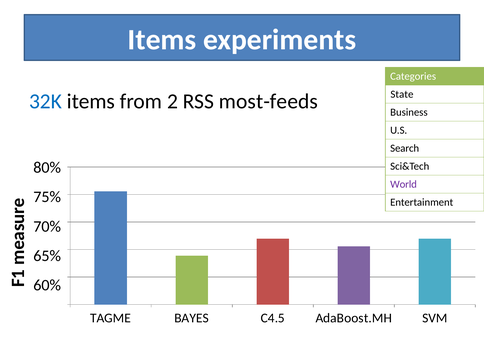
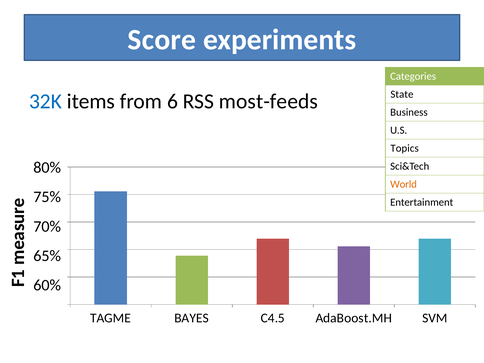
Items at (162, 40): Items -> Score
2: 2 -> 6
Search: Search -> Topics
World colour: purple -> orange
